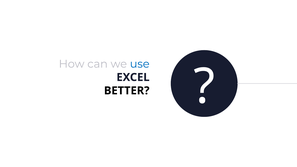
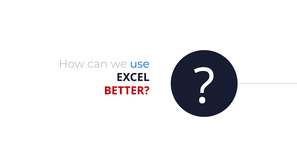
BETTER colour: black -> red
